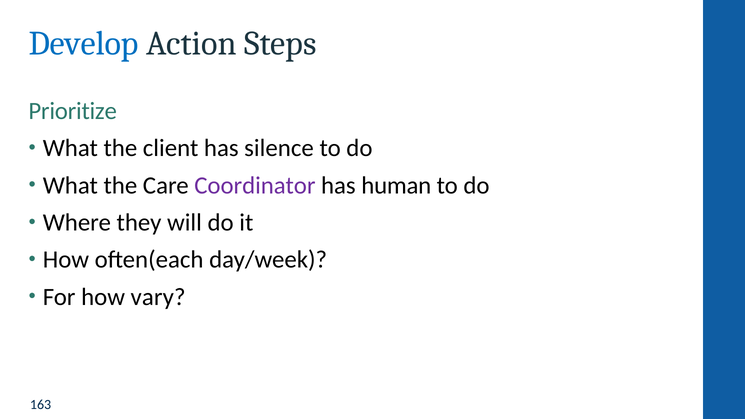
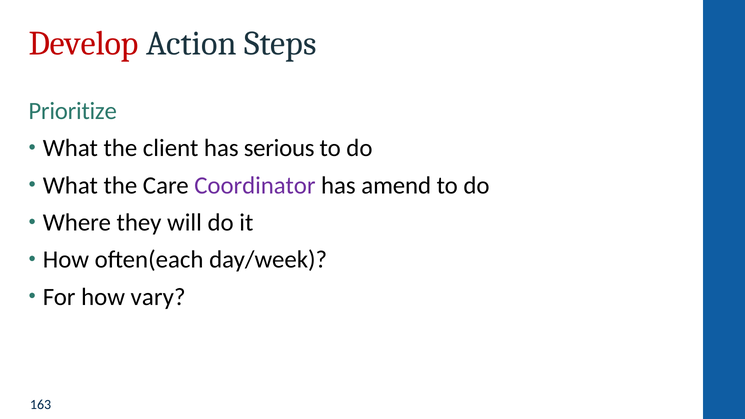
Develop colour: blue -> red
silence: silence -> serious
human: human -> amend
